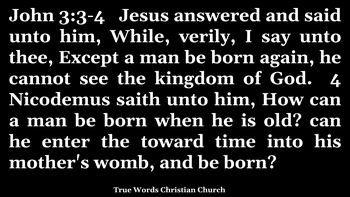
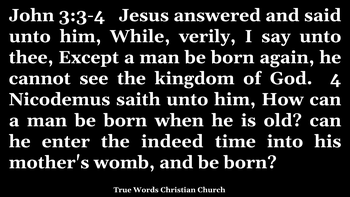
toward: toward -> indeed
